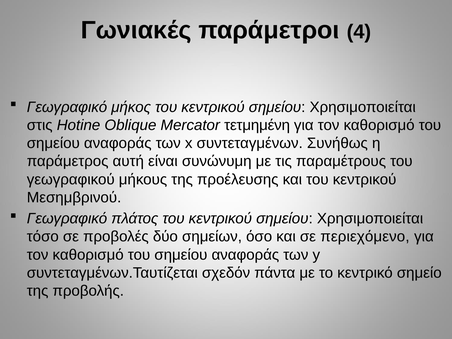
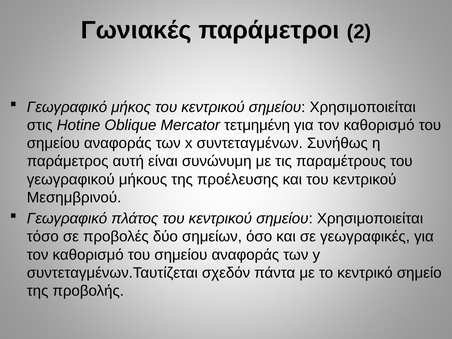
4: 4 -> 2
περιεχόμενο: περιεχόμενο -> γεωγραφικές
